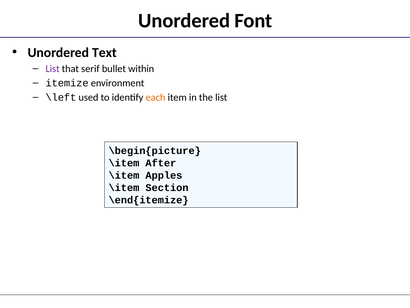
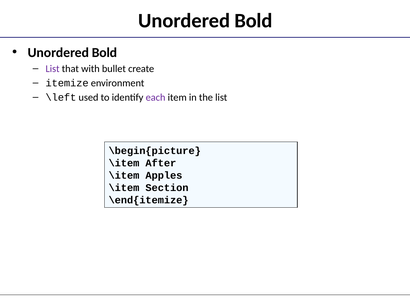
Font at (253, 21): Font -> Bold
Text at (104, 52): Text -> Bold
serif: serif -> with
within: within -> create
each colour: orange -> purple
